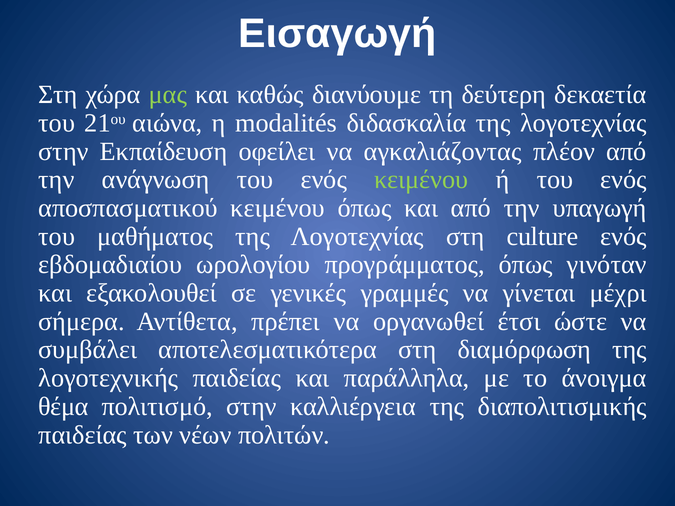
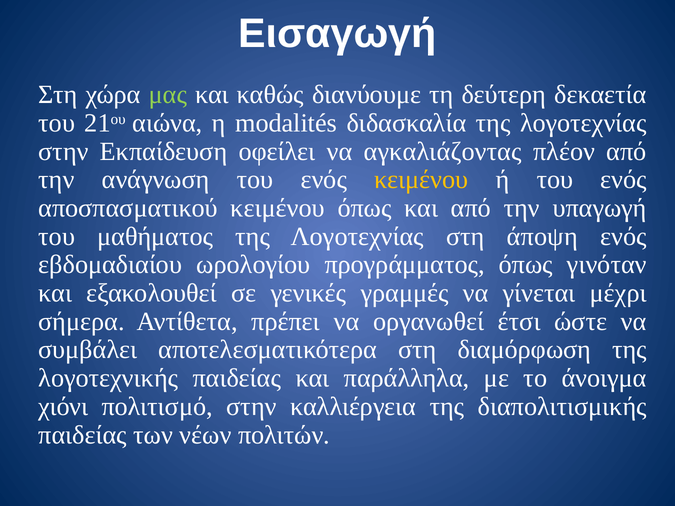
κειμένου at (421, 180) colour: light green -> yellow
culture: culture -> άποψη
θέμα: θέμα -> χιόνι
